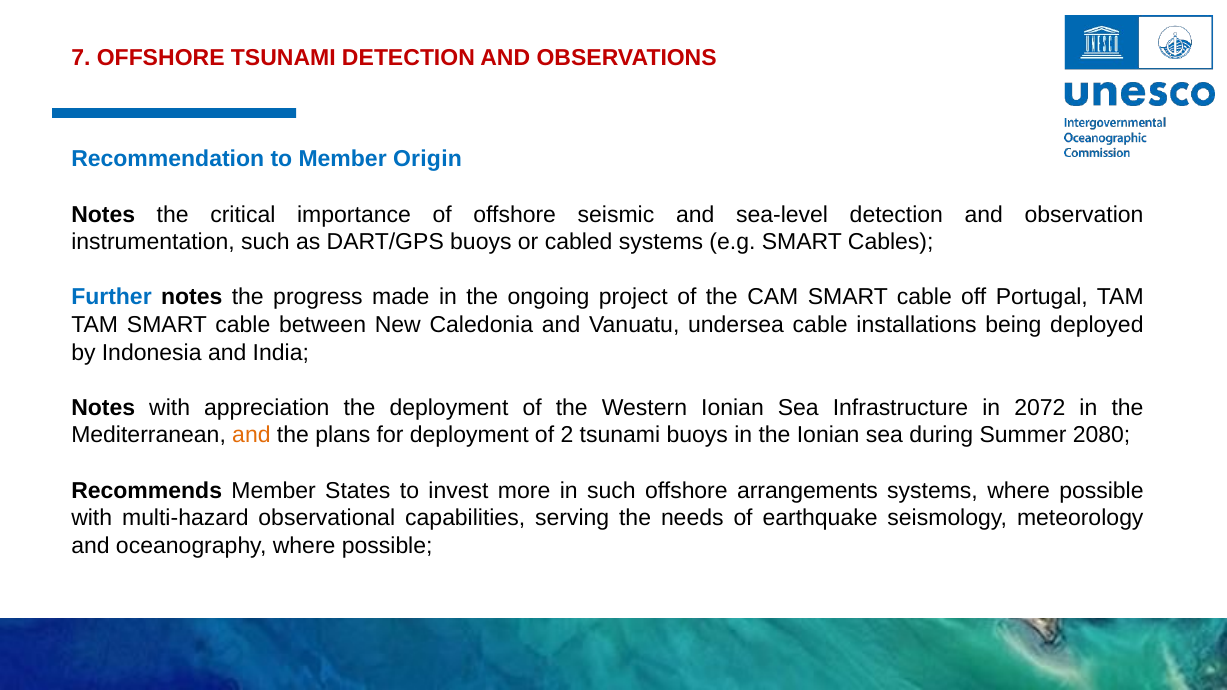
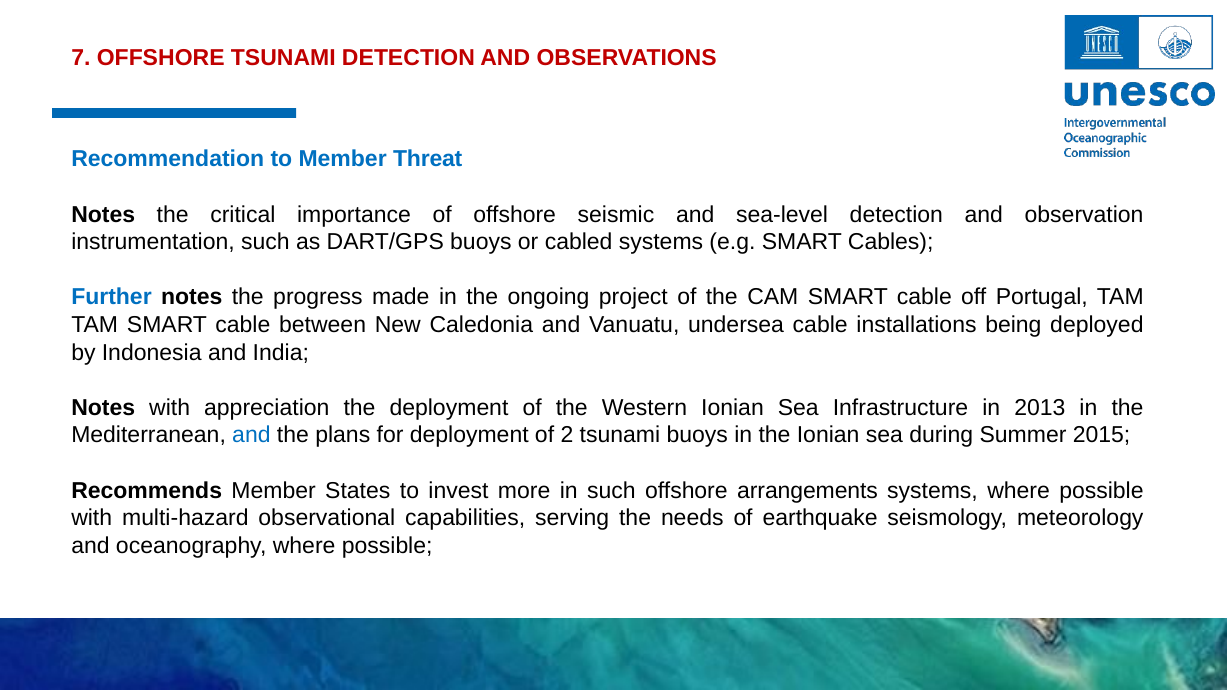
Origin: Origin -> Threat
2072: 2072 -> 2013
and at (251, 436) colour: orange -> blue
2080: 2080 -> 2015
